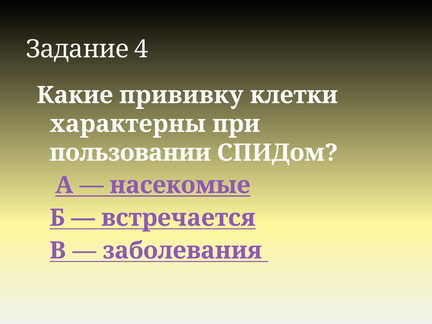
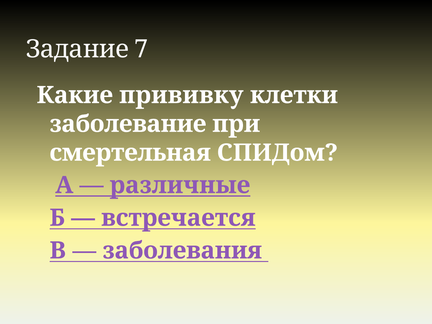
4: 4 -> 7
характерны: характерны -> заболевание
пользовании: пользовании -> смертельная
насекомые: насекомые -> различные
